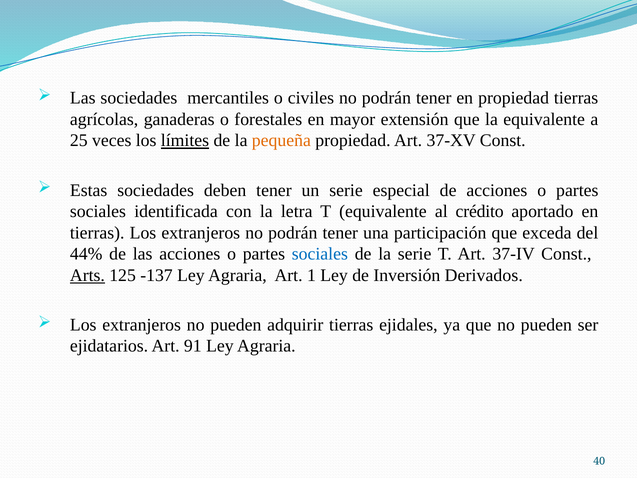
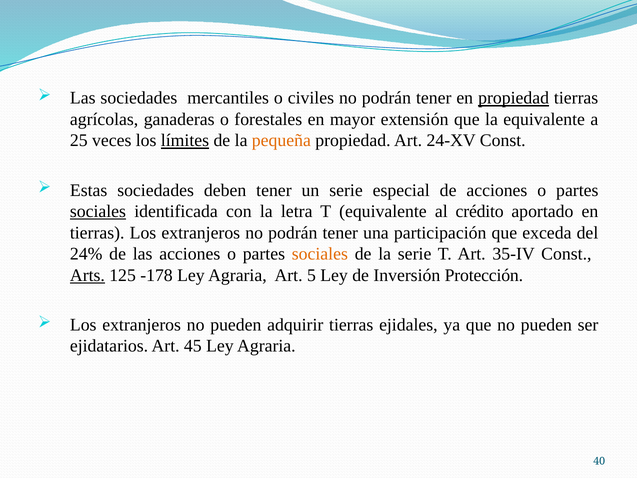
propiedad at (514, 98) underline: none -> present
37-XV: 37-XV -> 24-XV
sociales at (98, 211) underline: none -> present
44%: 44% -> 24%
sociales at (320, 254) colour: blue -> orange
37-IV: 37-IV -> 35-IV
-137: -137 -> -178
1: 1 -> 5
Derivados: Derivados -> Protección
91: 91 -> 45
